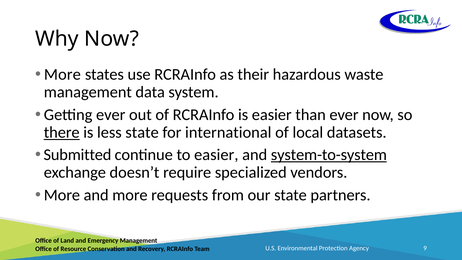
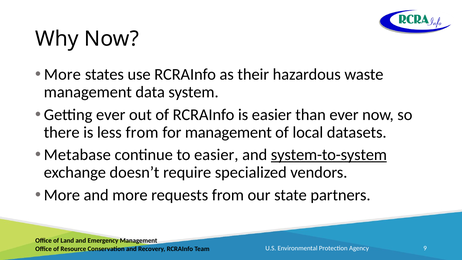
there underline: present -> none
less state: state -> from
for international: international -> management
Submitted: Submitted -> Metabase
